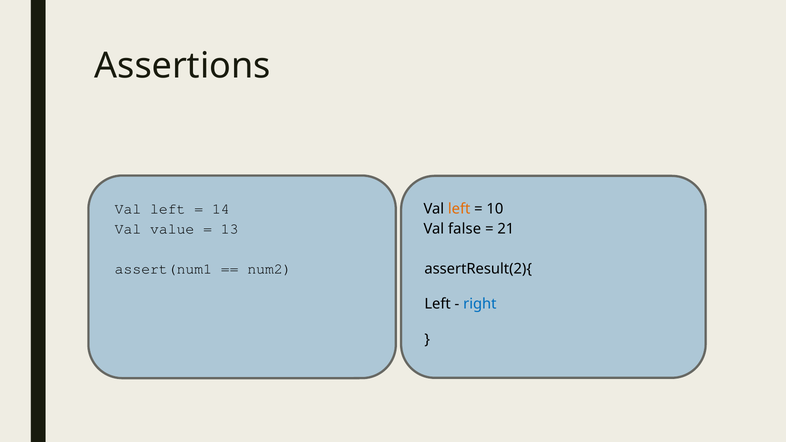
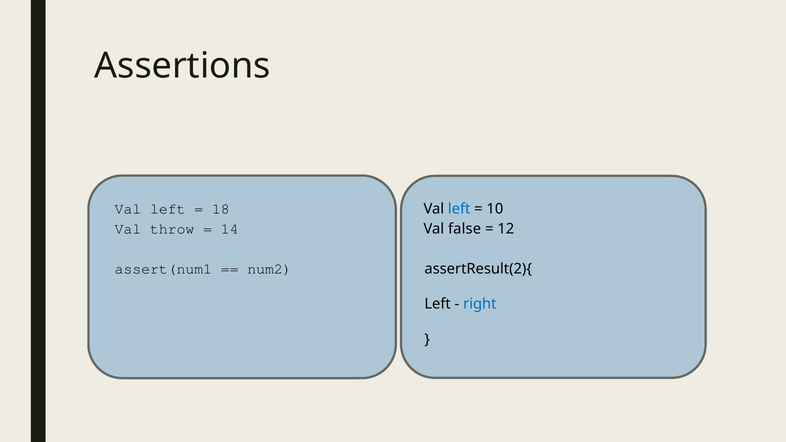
14: 14 -> 18
left at (459, 209) colour: orange -> blue
value: value -> throw
13: 13 -> 14
21: 21 -> 12
